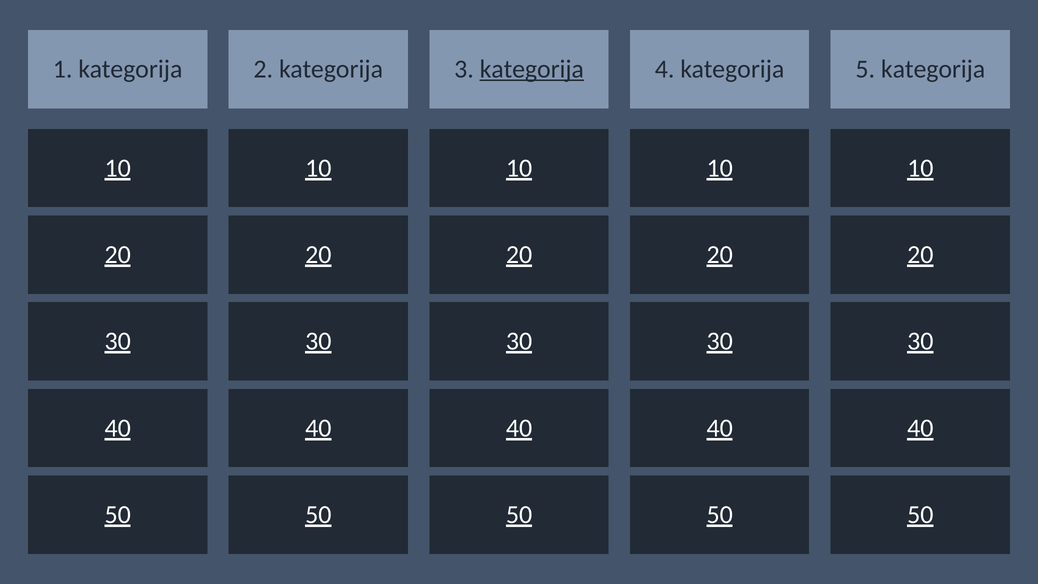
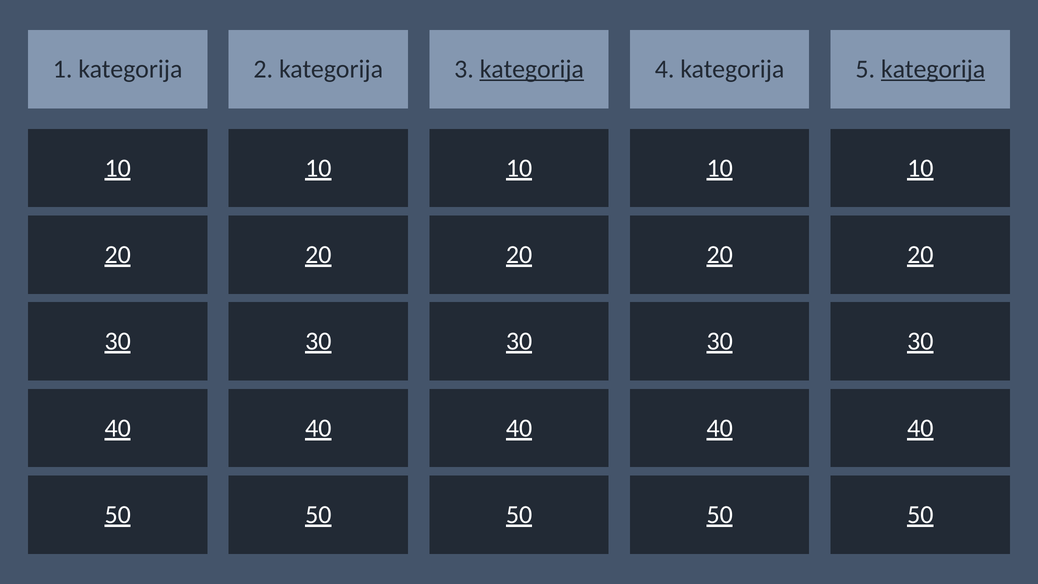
kategorija at (933, 69) underline: none -> present
